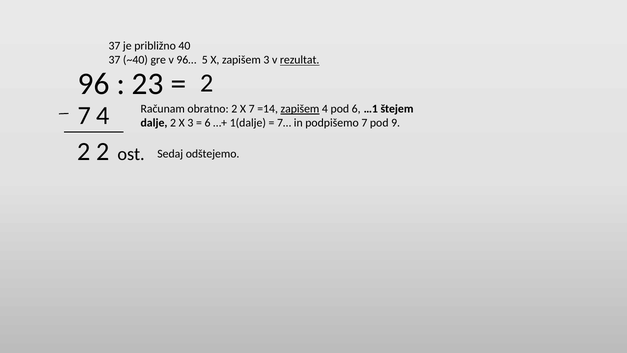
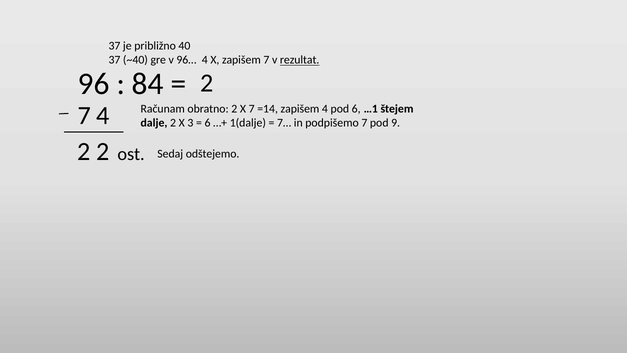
96… 5: 5 -> 4
zapišem 3: 3 -> 7
23: 23 -> 84
zapišem at (300, 109) underline: present -> none
